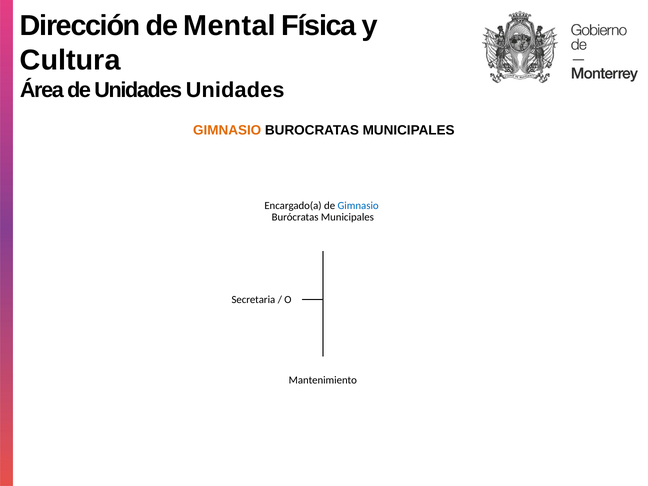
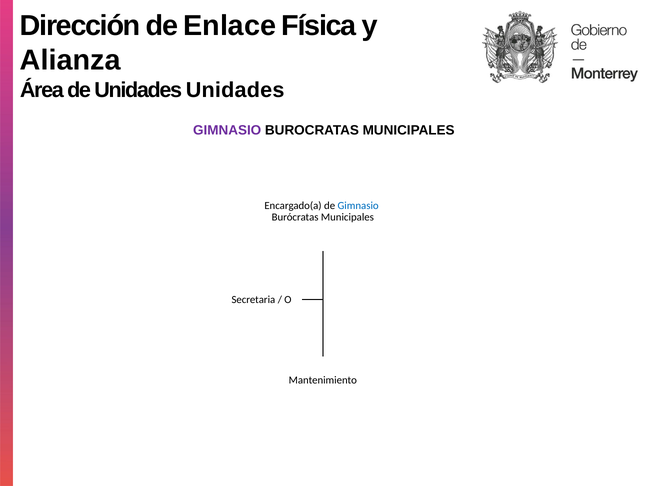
Mental: Mental -> Enlace
Cultura: Cultura -> Alianza
GIMNASIO at (227, 130) colour: orange -> purple
